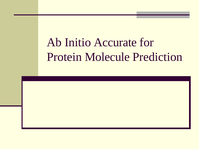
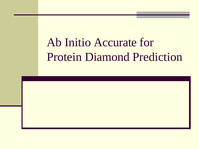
Molecule: Molecule -> Diamond
